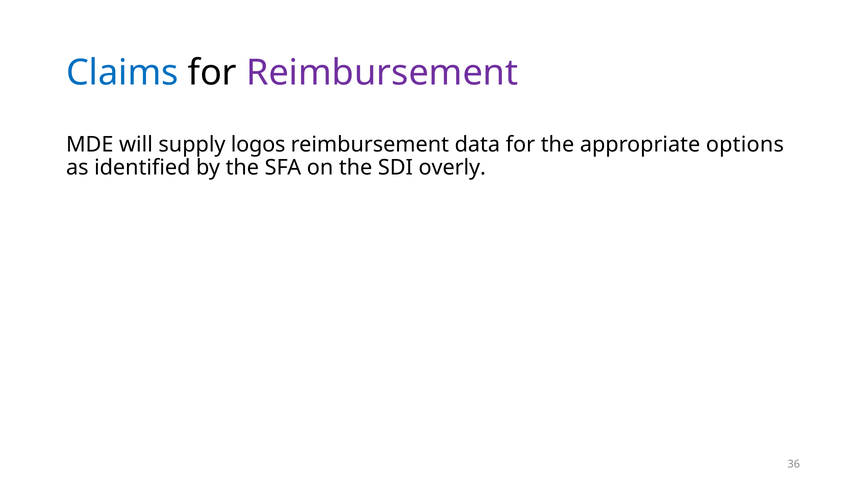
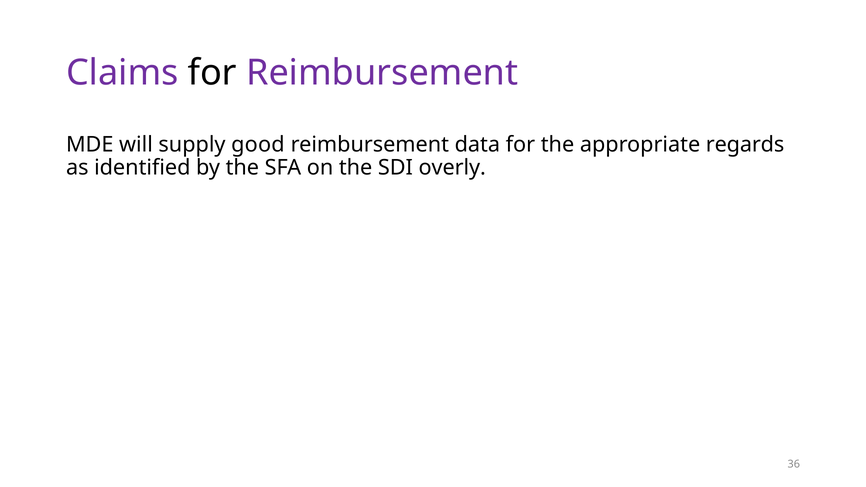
Claims colour: blue -> purple
logos: logos -> good
options: options -> regards
